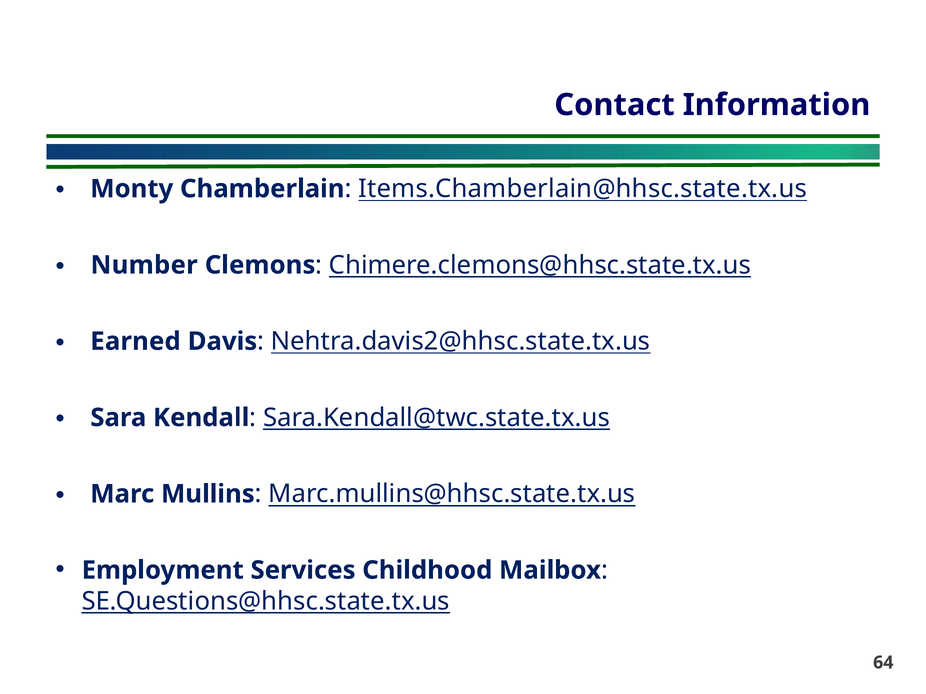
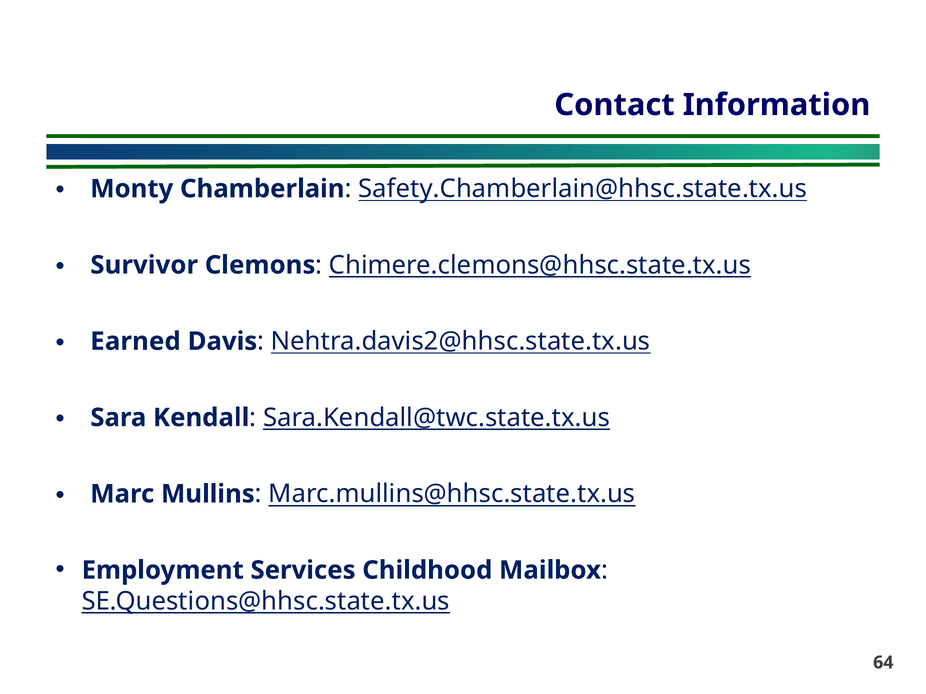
Items.Chamberlain@hhsc.state.tx.us: Items.Chamberlain@hhsc.state.tx.us -> Safety.Chamberlain@hhsc.state.tx.us
Number: Number -> Survivor
